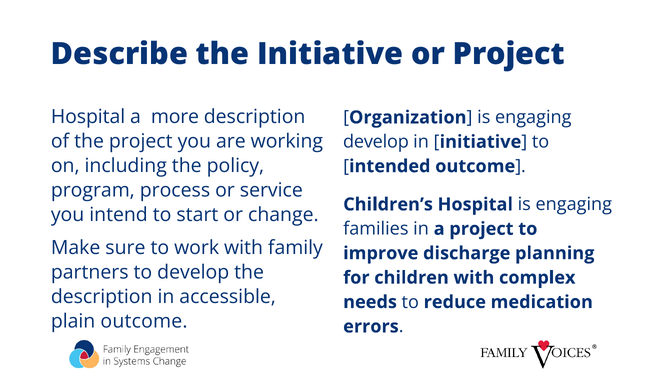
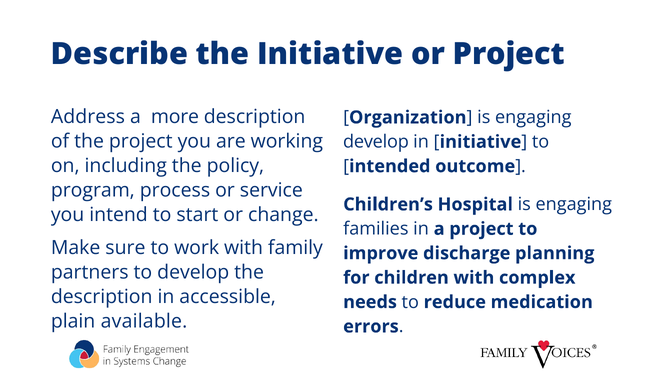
Hospital at (88, 117): Hospital -> Address
plain outcome: outcome -> available
